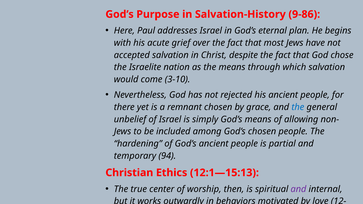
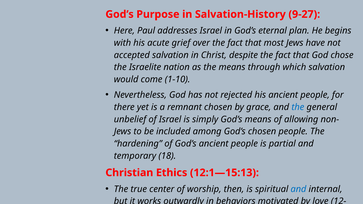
9-86: 9-86 -> 9-27
3-10: 3-10 -> 1-10
94: 94 -> 18
and at (298, 189) colour: purple -> blue
